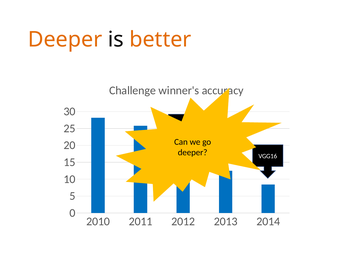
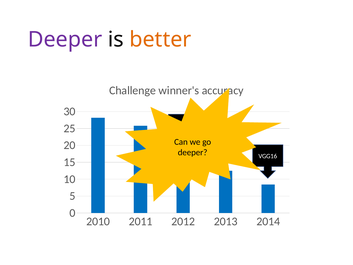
Deeper at (65, 40) colour: orange -> purple
